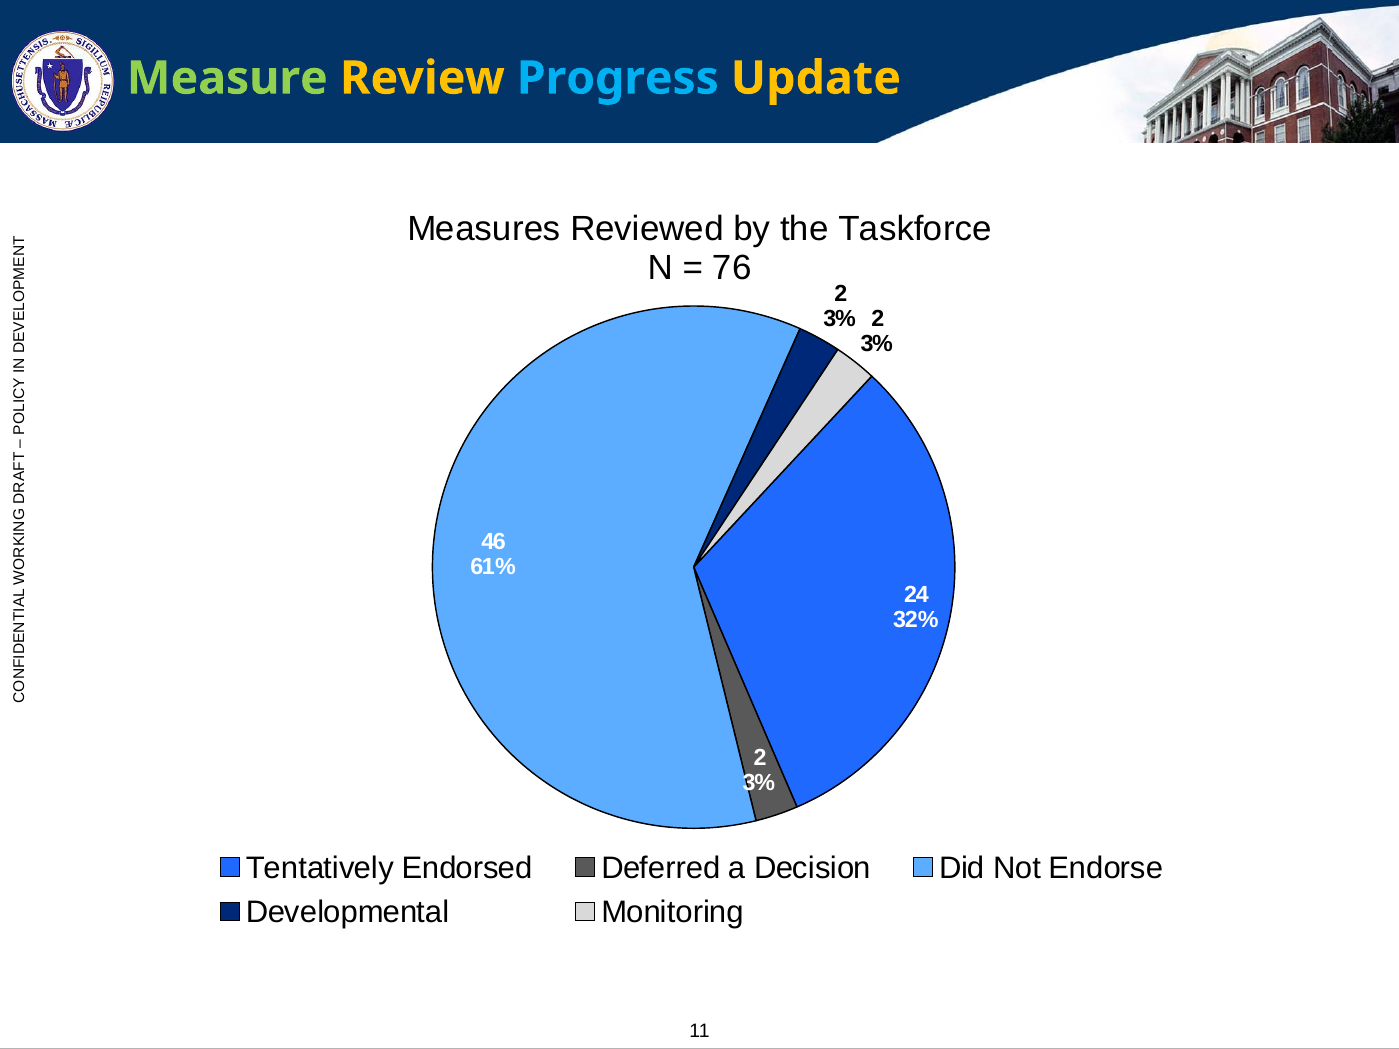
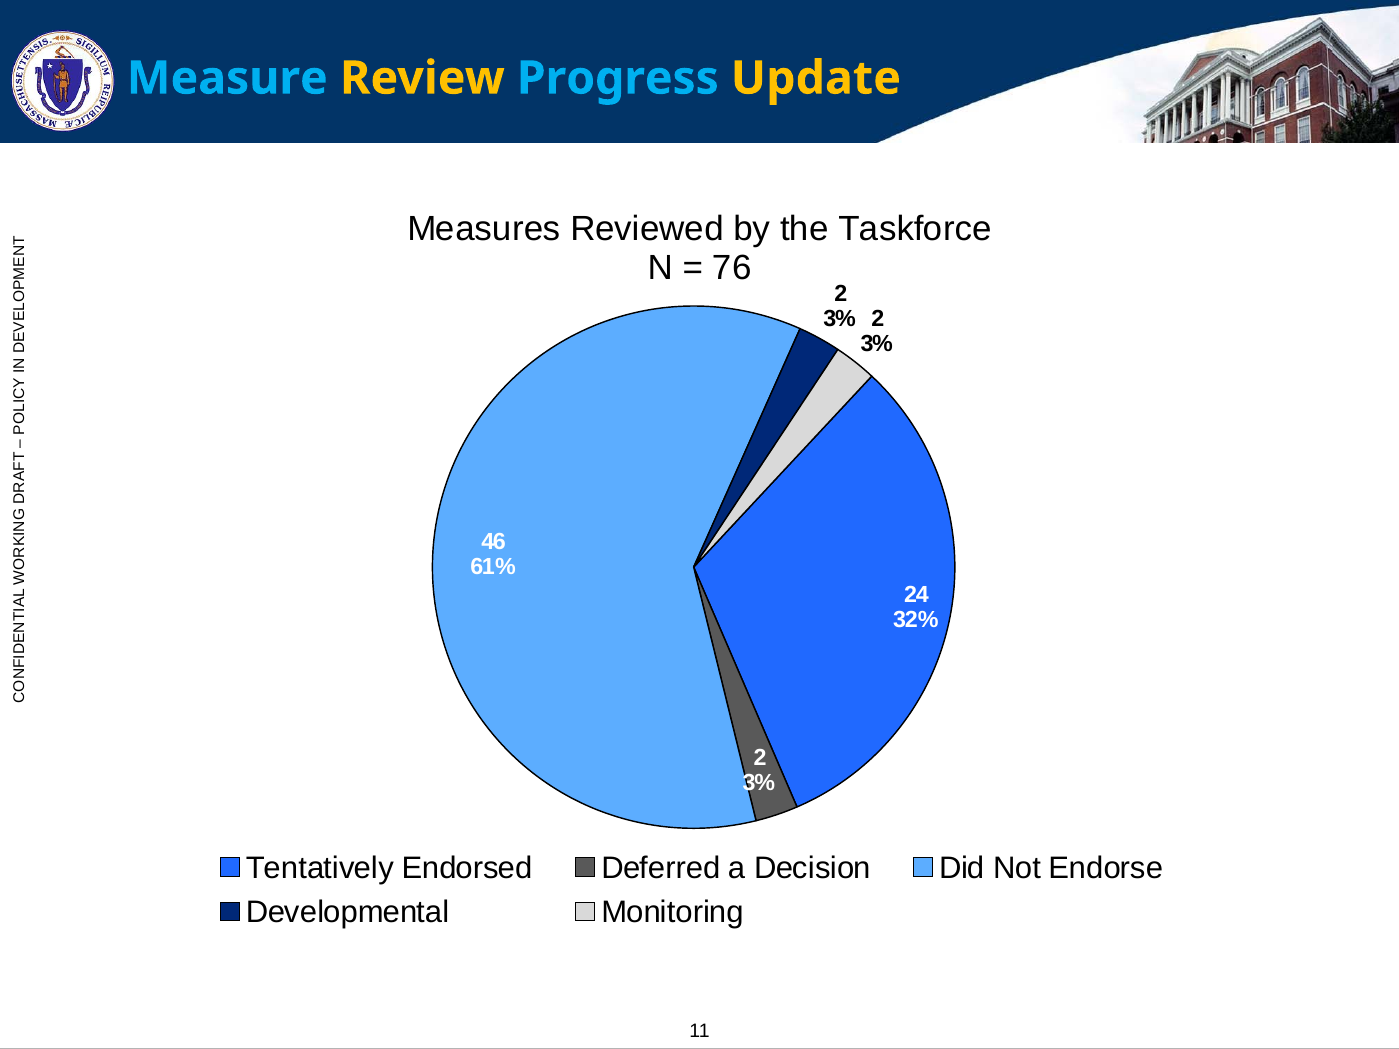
Measure colour: light green -> light blue
